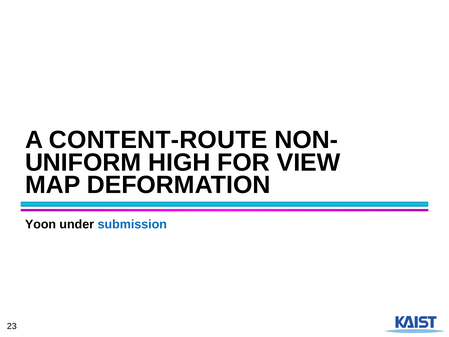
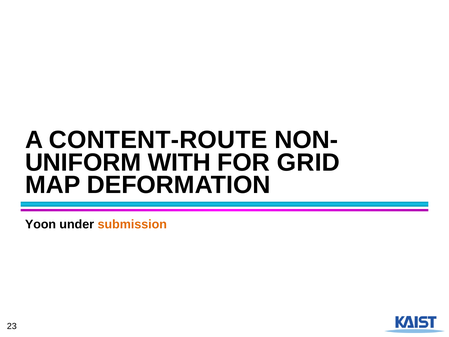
HIGH: HIGH -> WITH
VIEW: VIEW -> GRID
submission colour: blue -> orange
